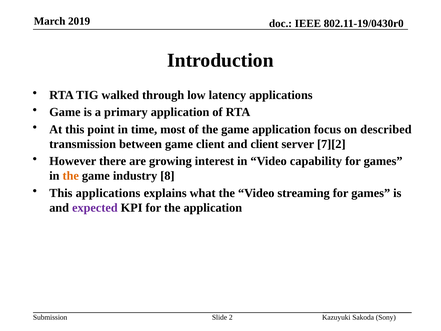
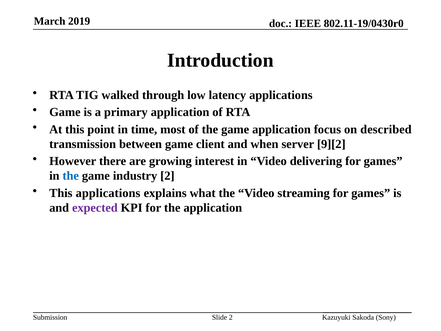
and client: client -> when
7][2: 7][2 -> 9][2
capability: capability -> delivering
the at (71, 176) colour: orange -> blue
industry 8: 8 -> 2
